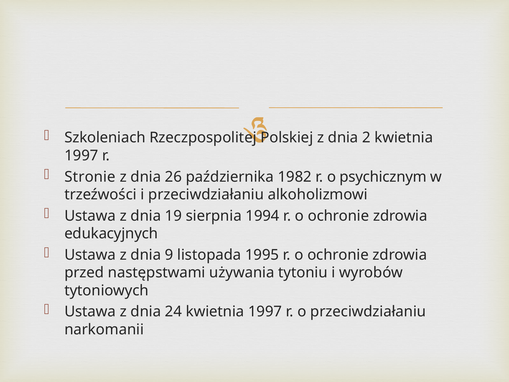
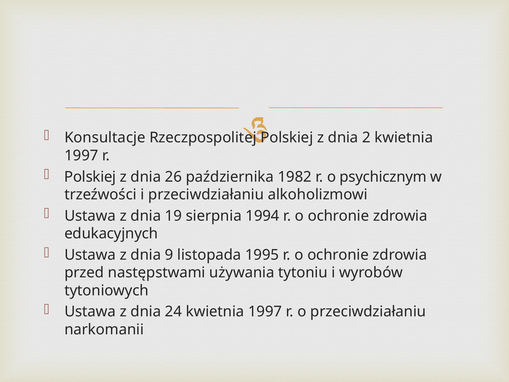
Szkoleniach: Szkoleniach -> Konsultacje
Stronie at (90, 177): Stronie -> Polskiej
